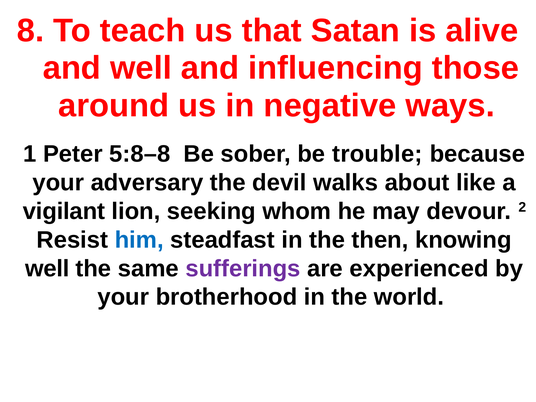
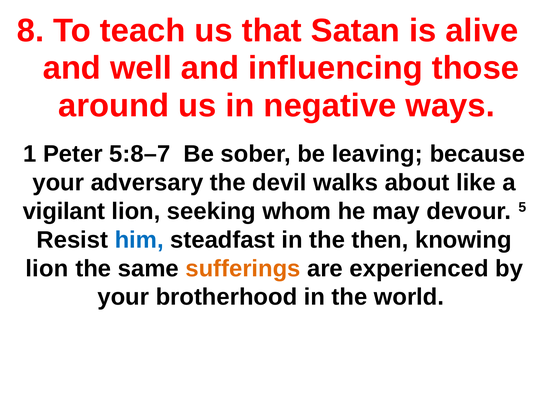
5:8–8: 5:8–8 -> 5:8–7
trouble: trouble -> leaving
2: 2 -> 5
well at (47, 268): well -> lion
sufferings colour: purple -> orange
